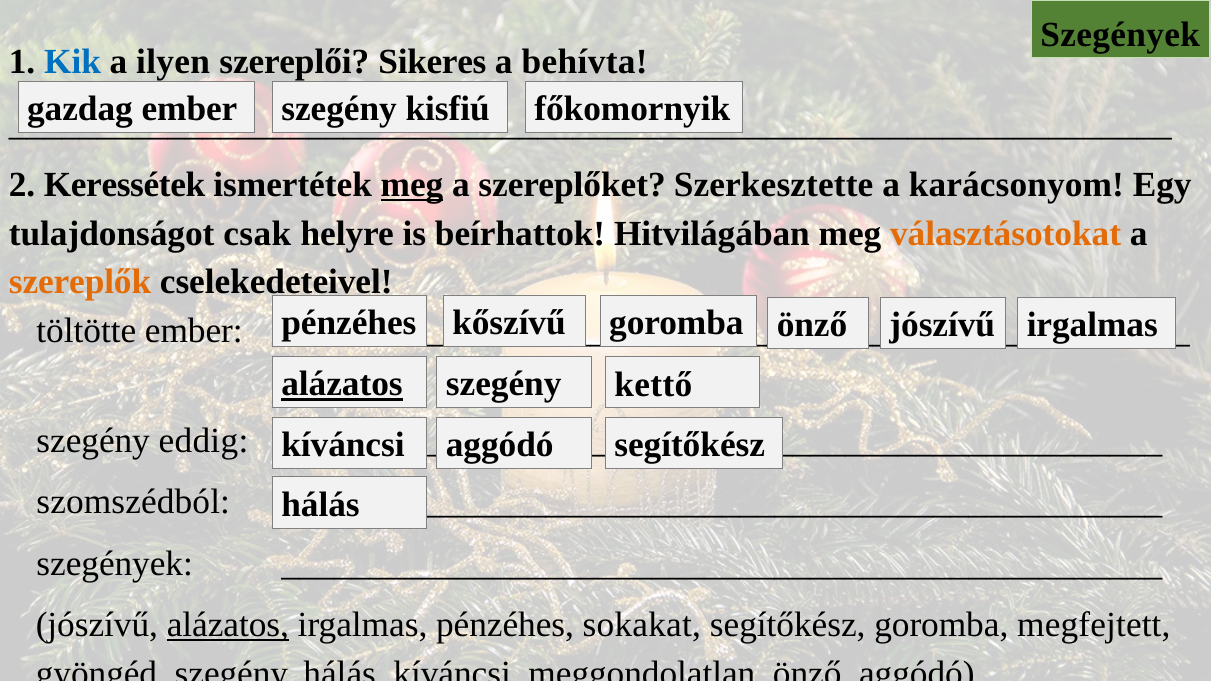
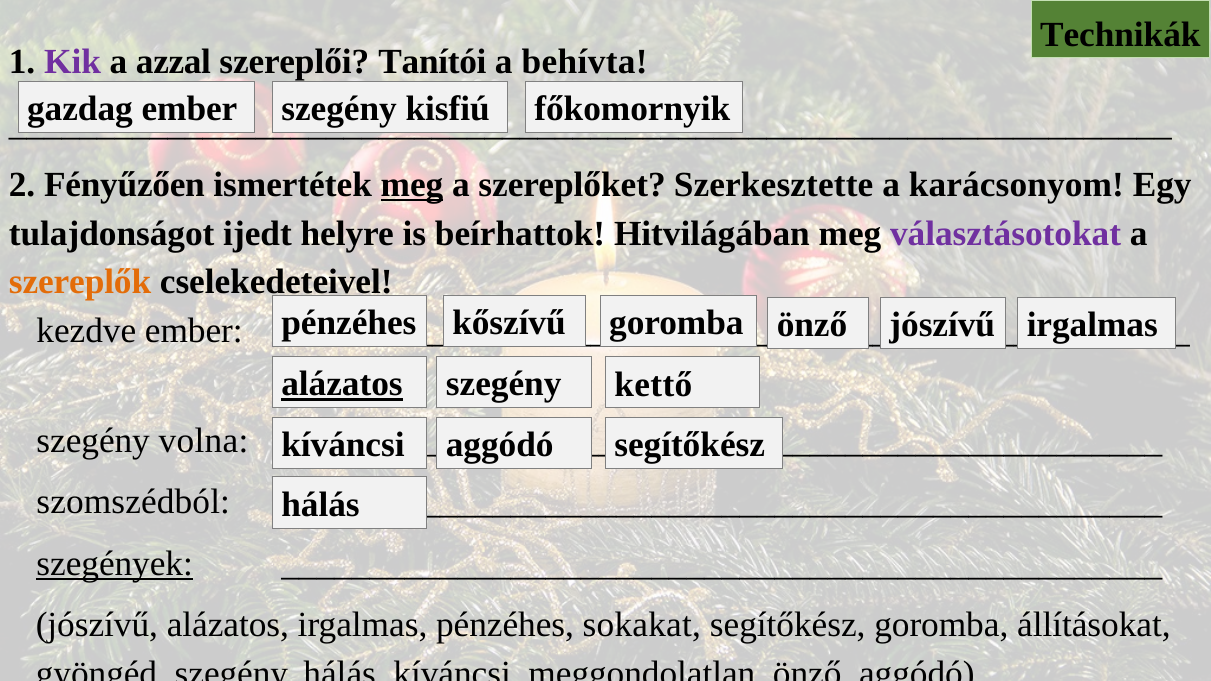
Szegények at (1120, 34): Szegények -> Technikák
Kik colour: blue -> purple
ilyen: ilyen -> azzal
Sikeres: Sikeres -> Tanítói
Keressétek: Keressétek -> Fényűzően
csak: csak -> ijedt
választásotokat colour: orange -> purple
töltötte: töltötte -> kezdve
eddig: eddig -> volna
szegények at (115, 564) underline: none -> present
alázatos at (228, 625) underline: present -> none
megfejtett: megfejtett -> állításokat
